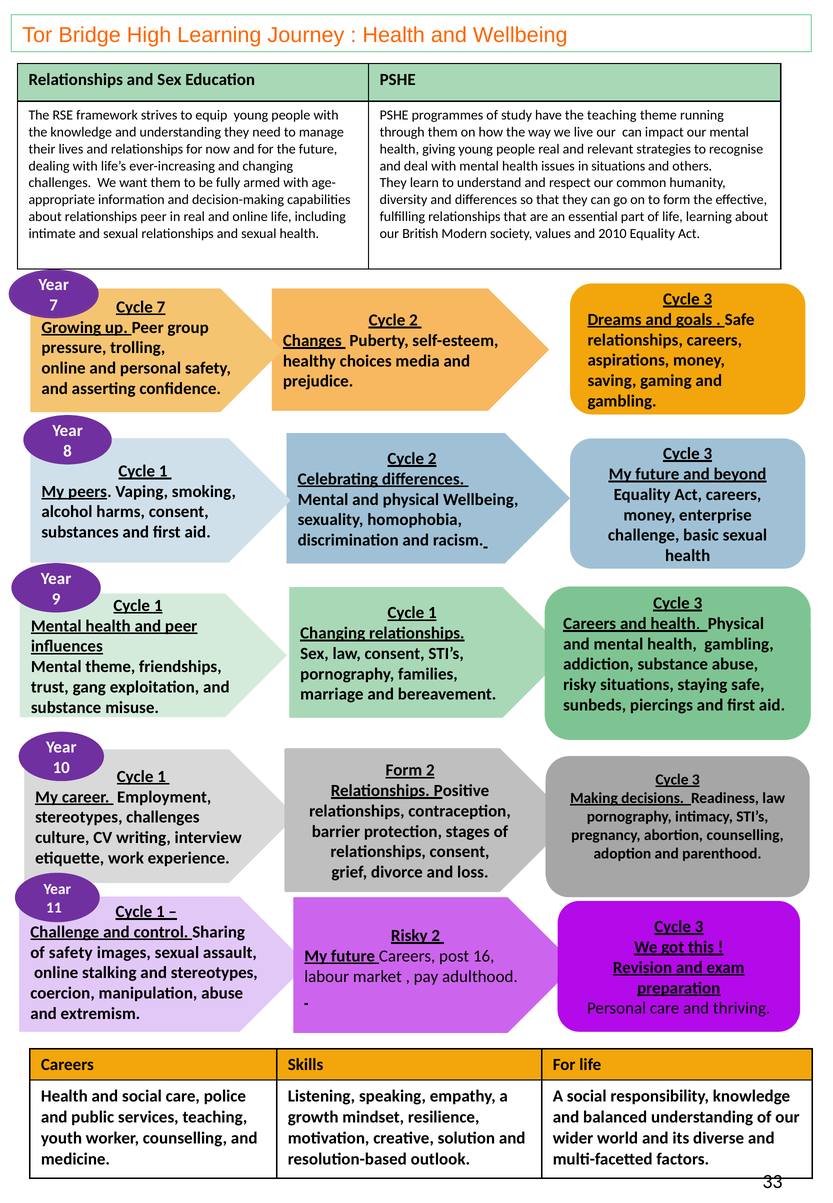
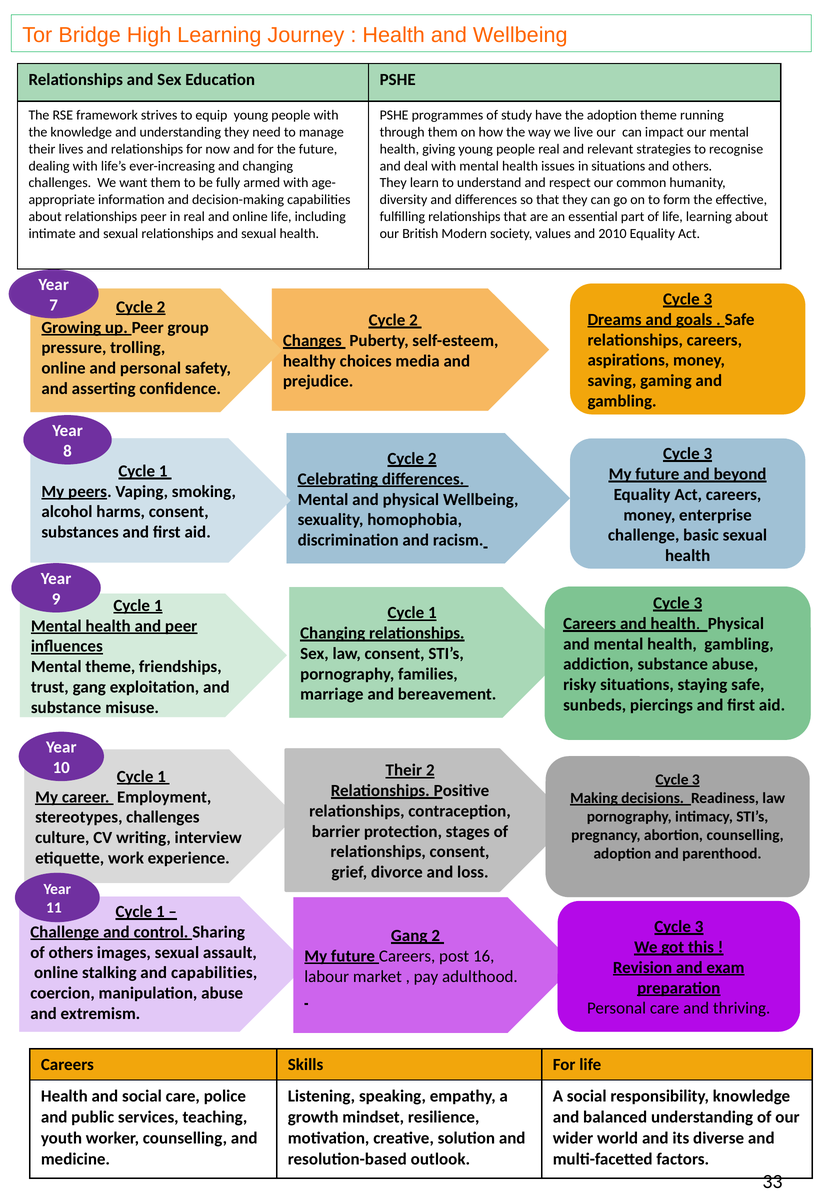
the teaching: teaching -> adoption
7 at (161, 307): 7 -> 2
Form at (404, 771): Form -> Their
Risky at (409, 936): Risky -> Gang
of safety: safety -> others
and stereotypes: stereotypes -> capabilities
